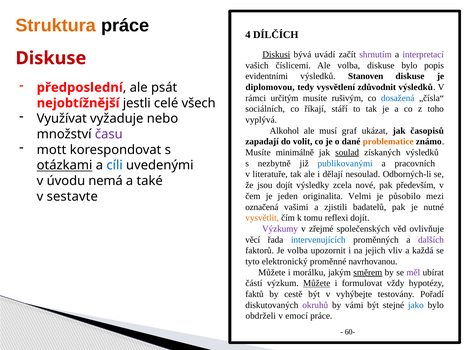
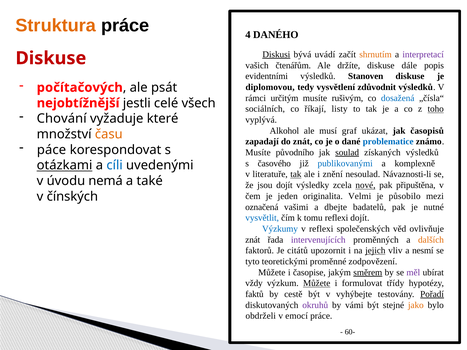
DÍLČÍCH: DÍLČÍCH -> DANÉHO
shrnutím colour: purple -> orange
číslicemi: číslicemi -> čtenářům
Ale volba: volba -> držíte
diskuse bylo: bylo -> dále
předposlední: předposlední -> počítačových
stáří: stáří -> listy
toho underline: none -> present
Využívat: Využívat -> Chování
nebo: nebo -> které
času colour: purple -> orange
do volit: volit -> znát
problematice colour: orange -> blue
mott: mott -> páce
minimálně: minimálně -> původního
nezbytně: nezbytně -> časového
pracovních: pracovních -> komplexně
tak at (296, 174) underline: none -> present
dělají: dělají -> znění
Odborných-li: Odborných-li -> Návaznosti-li
nové underline: none -> present
především: především -> připuštěna
sestavte: sestavte -> čínských
zjistili: zjistili -> dbejte
vysvětlit colour: orange -> blue
Výzkumy colour: purple -> blue
v zřejmé: zřejmé -> reflexi
věcí at (253, 240): věcí -> znát
intervenujících colour: blue -> purple
dalších colour: purple -> orange
Je volba: volba -> citátů
jejich underline: none -> present
každá: každá -> nesmí
elektronický: elektronický -> teoretickými
navrhovanou: navrhovanou -> zodpovězení
morálku: morálku -> časopise
částí: částí -> vždy
vždy: vždy -> třídy
Pořadí underline: none -> present
jako colour: blue -> orange
